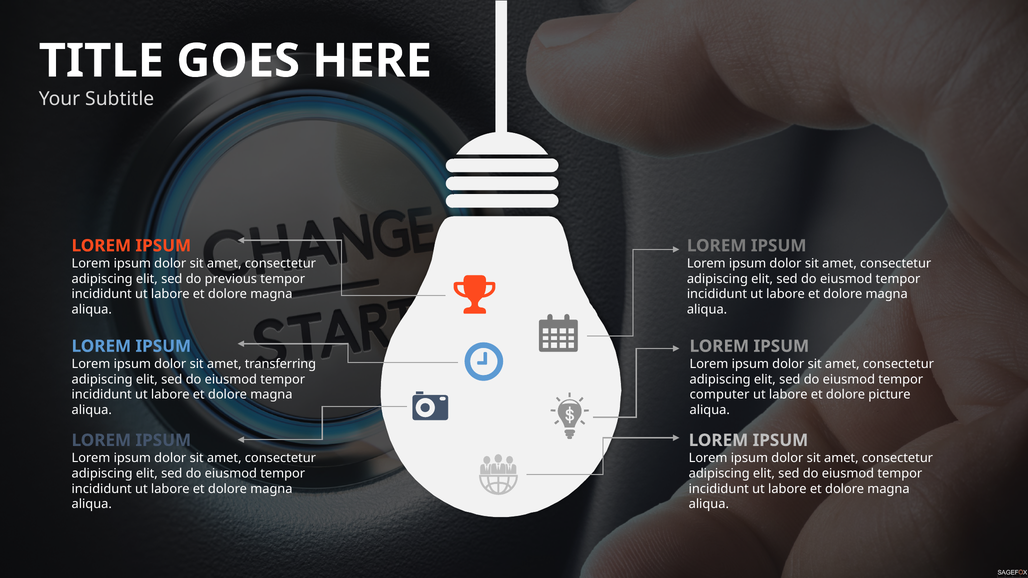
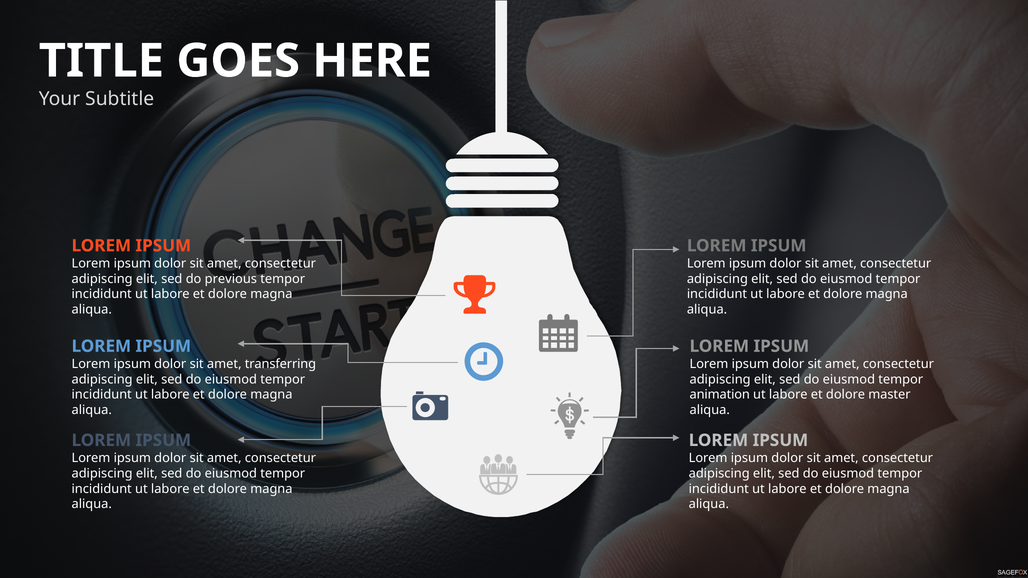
computer: computer -> animation
picture: picture -> master
